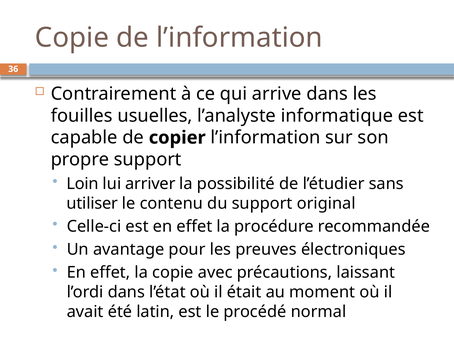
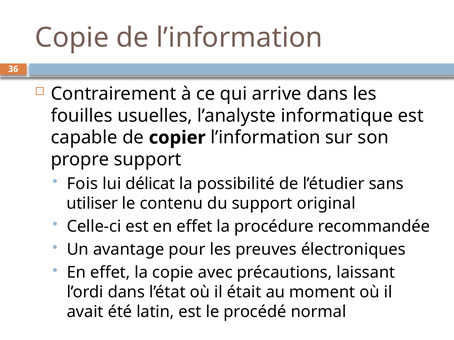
Loin: Loin -> Fois
arriver: arriver -> délicat
